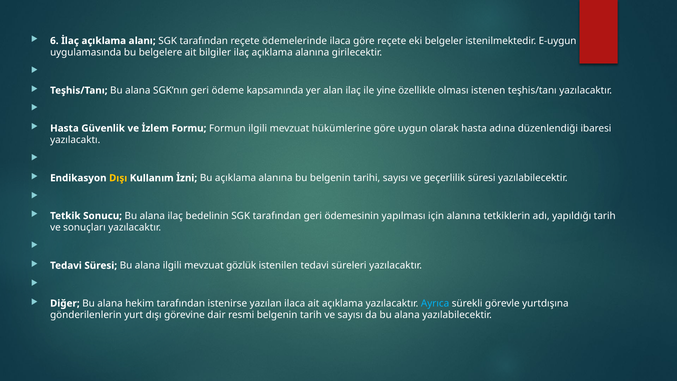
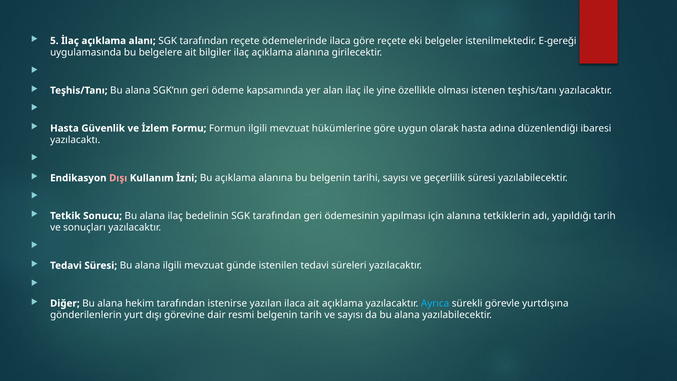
6: 6 -> 5
E-uygun: E-uygun -> E-gereği
Dışı at (118, 178) colour: yellow -> pink
gözlük: gözlük -> günde
